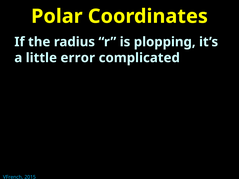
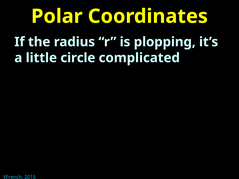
error: error -> circle
